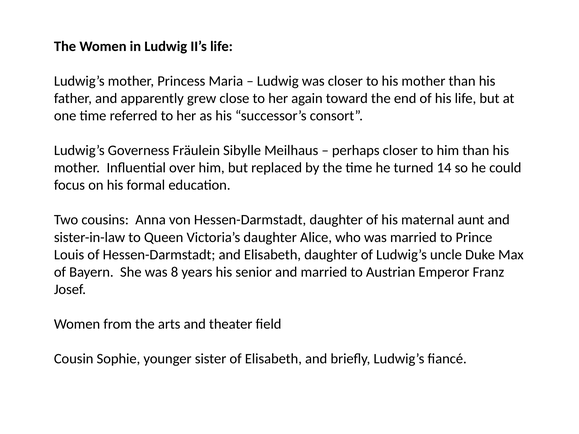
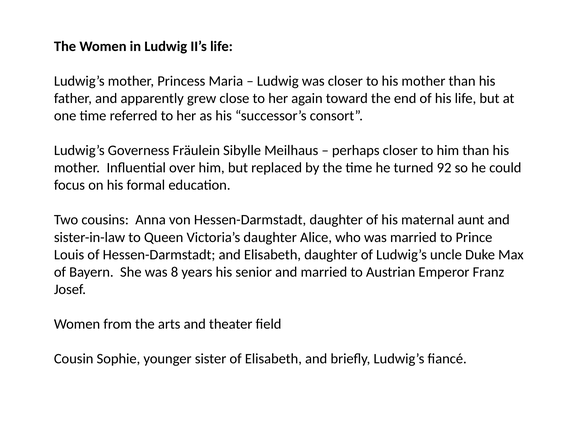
14: 14 -> 92
